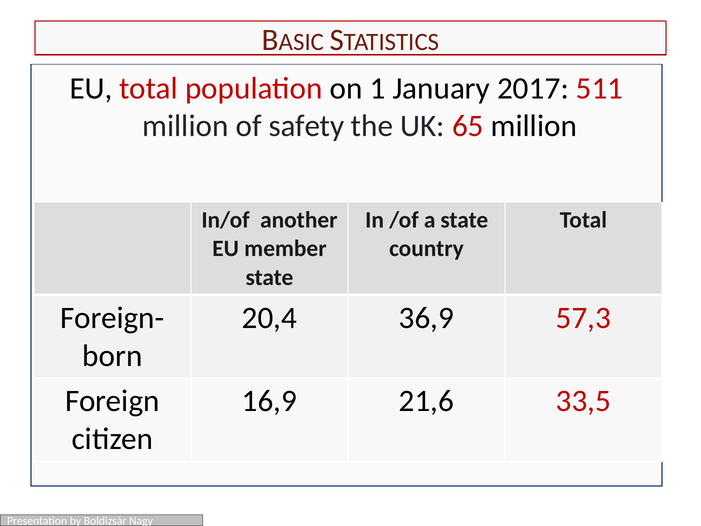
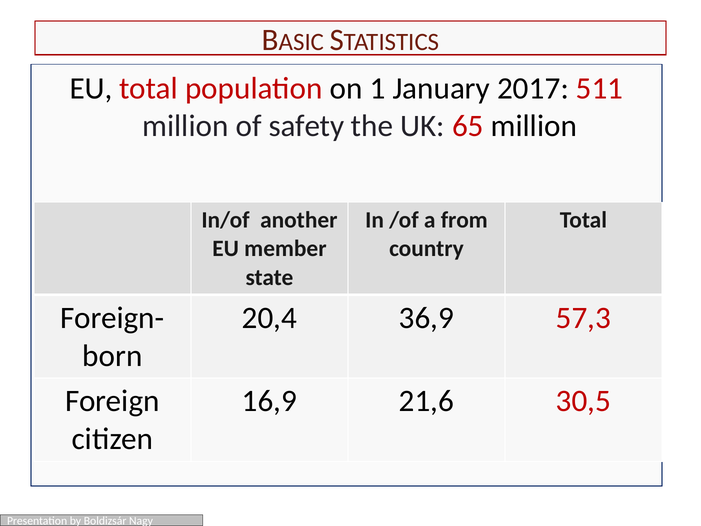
a state: state -> from
33,5: 33,5 -> 30,5
